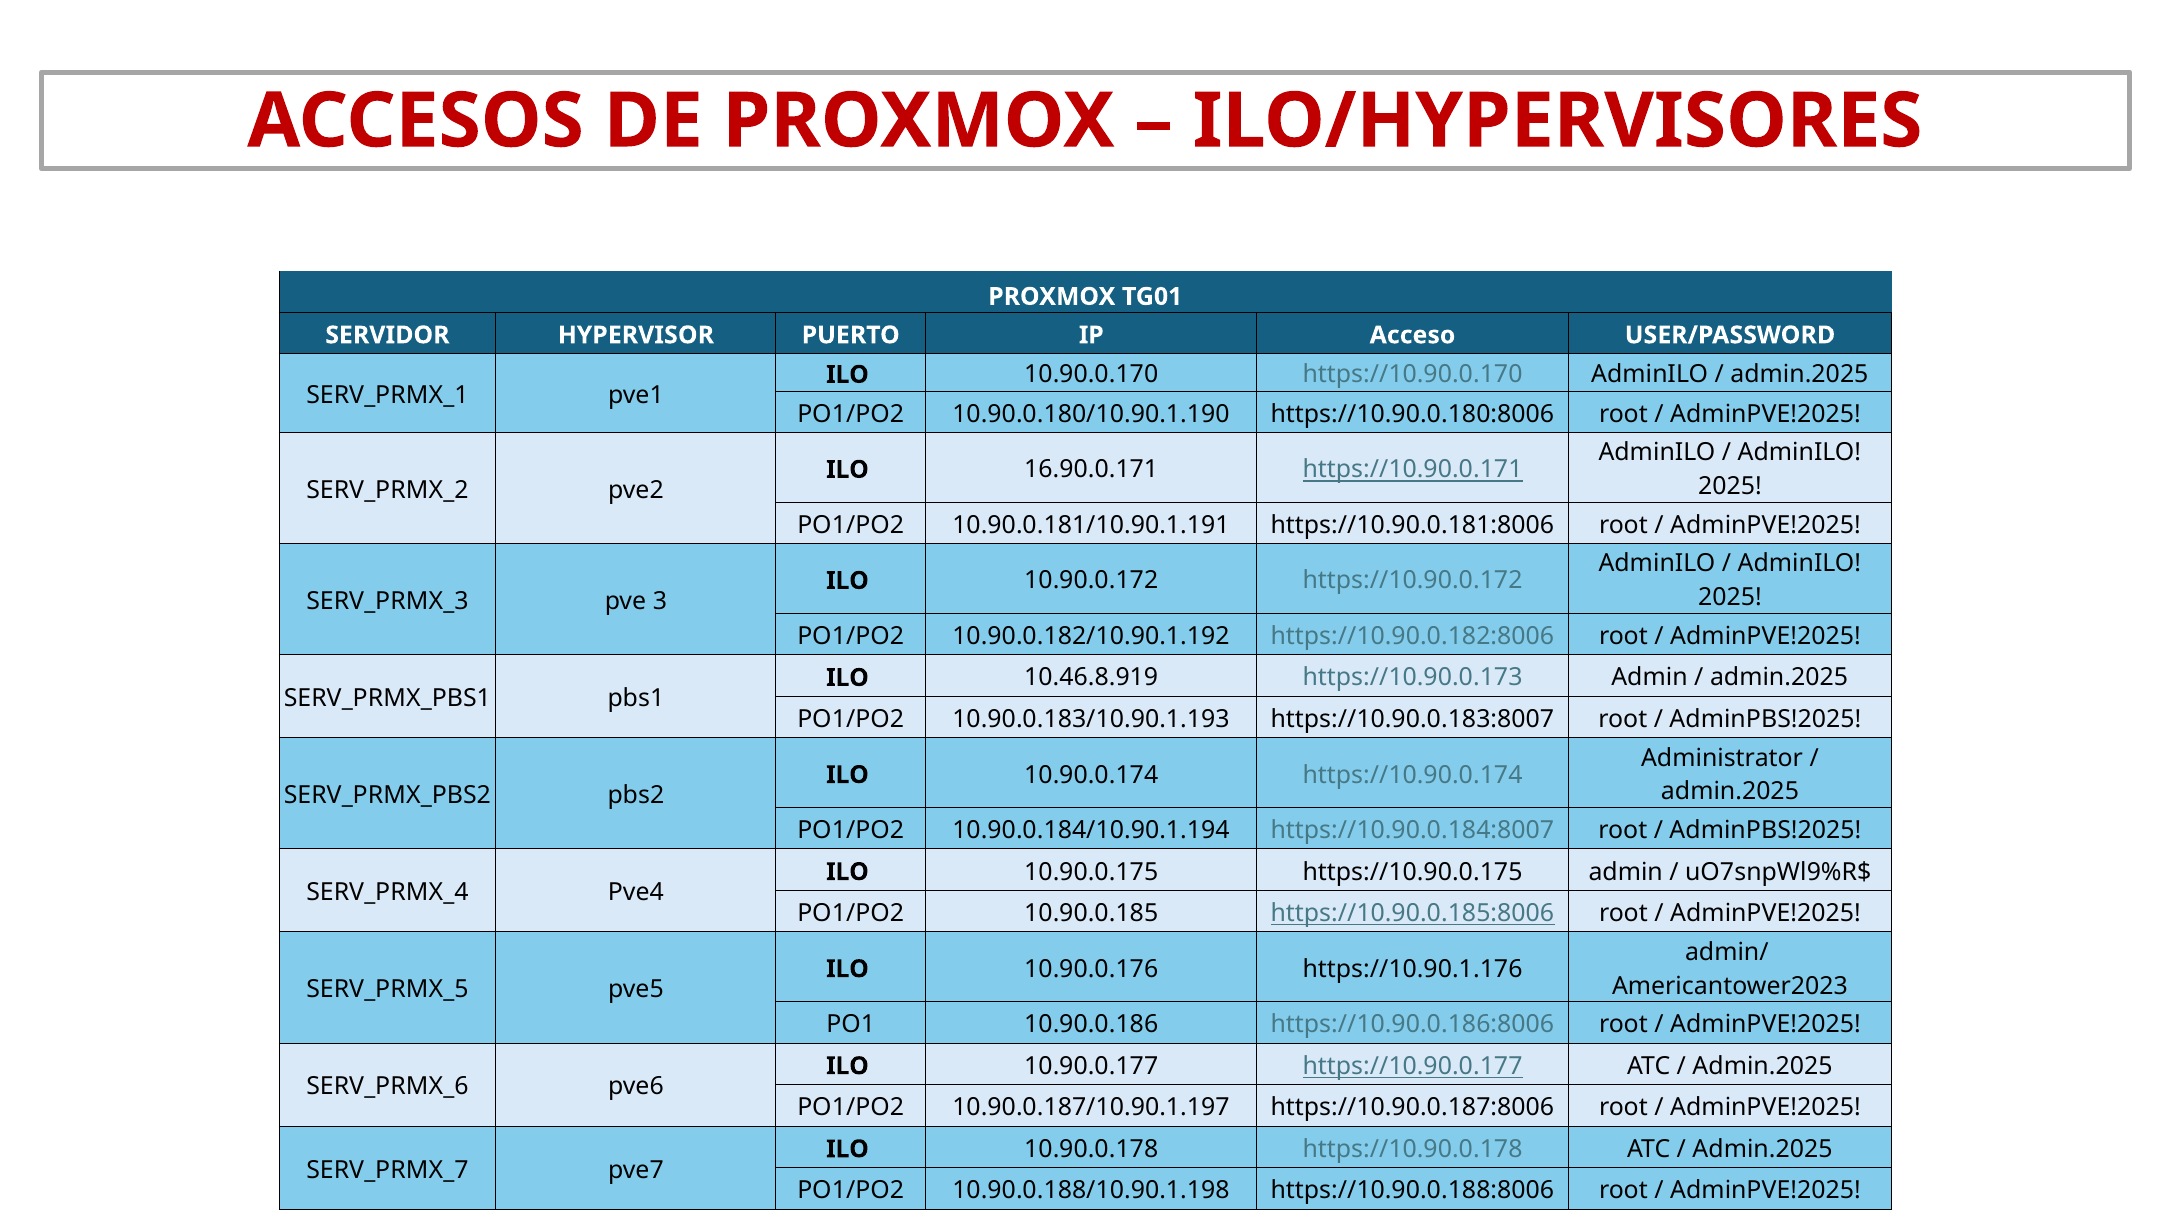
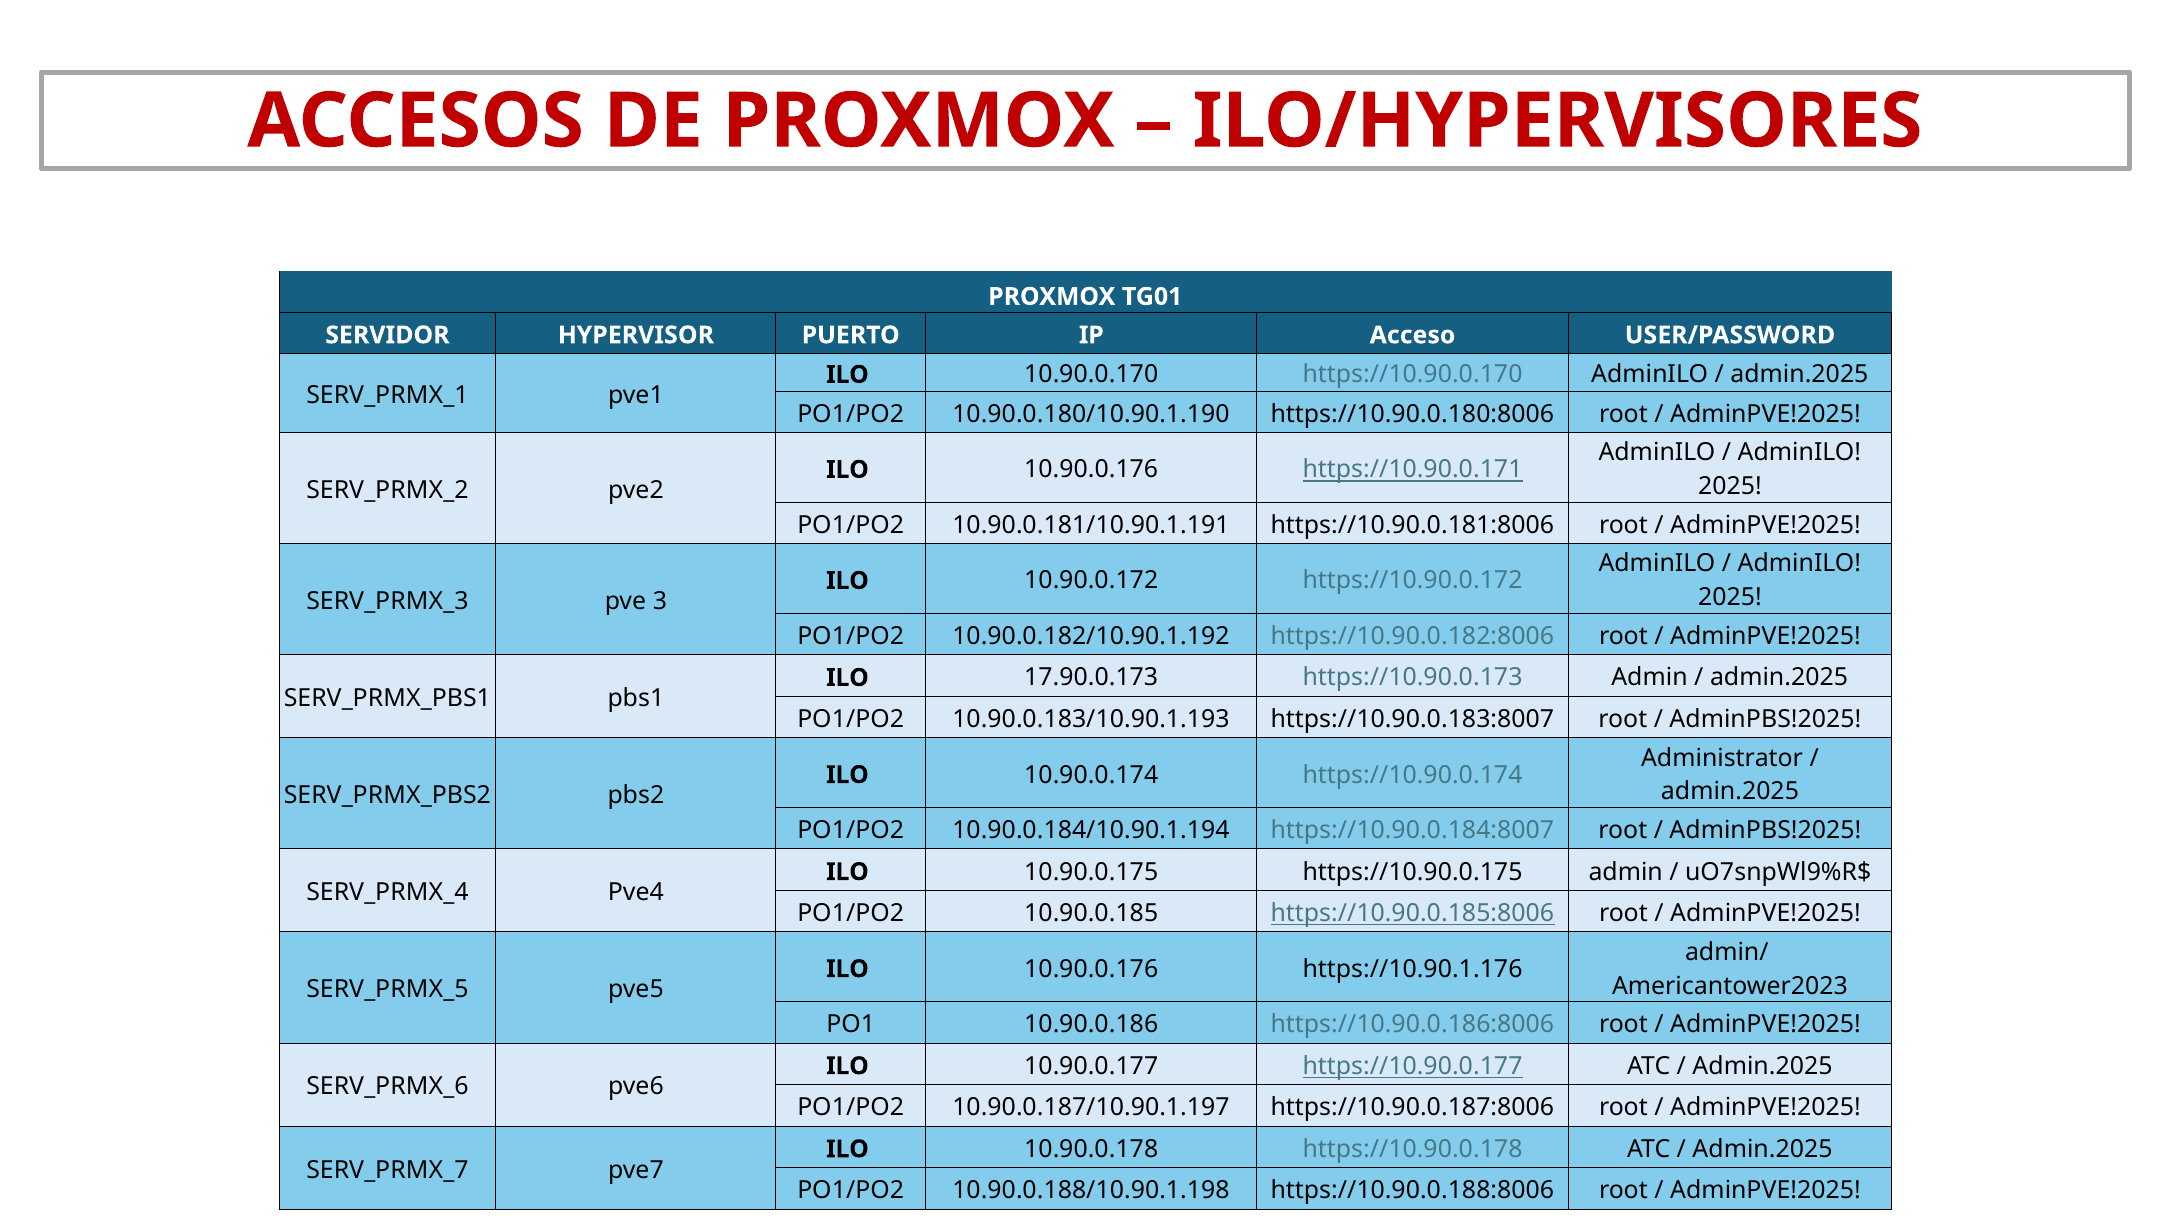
16.90.0.171 at (1091, 470): 16.90.0.171 -> 10.90.0.176
10.46.8.919: 10.46.8.919 -> 17.90.0.173
